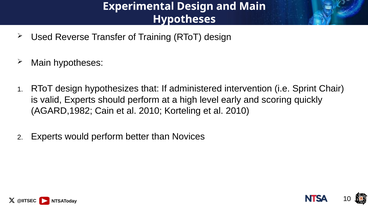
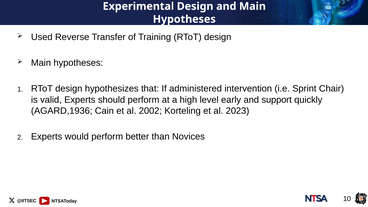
scoring: scoring -> support
AGARD,1982: AGARD,1982 -> AGARD,1936
Cain et al 2010: 2010 -> 2002
Korteling et al 2010: 2010 -> 2023
